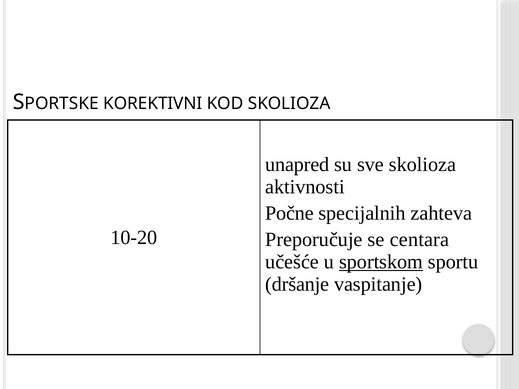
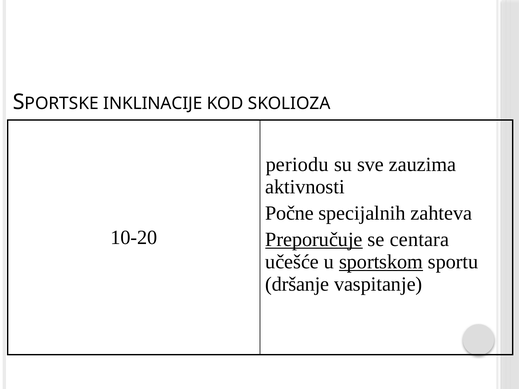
KOREKTIVNI: KOREKTIVNI -> INKLINACIJE
unapred: unapred -> periodu
sve skolioza: skolioza -> zauzima
Preporučuje underline: none -> present
